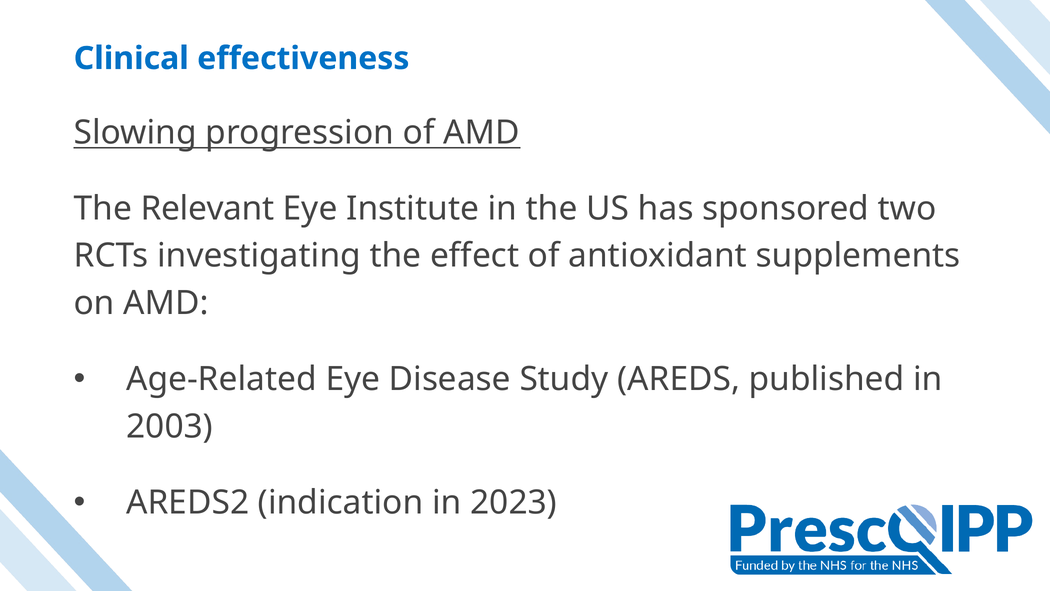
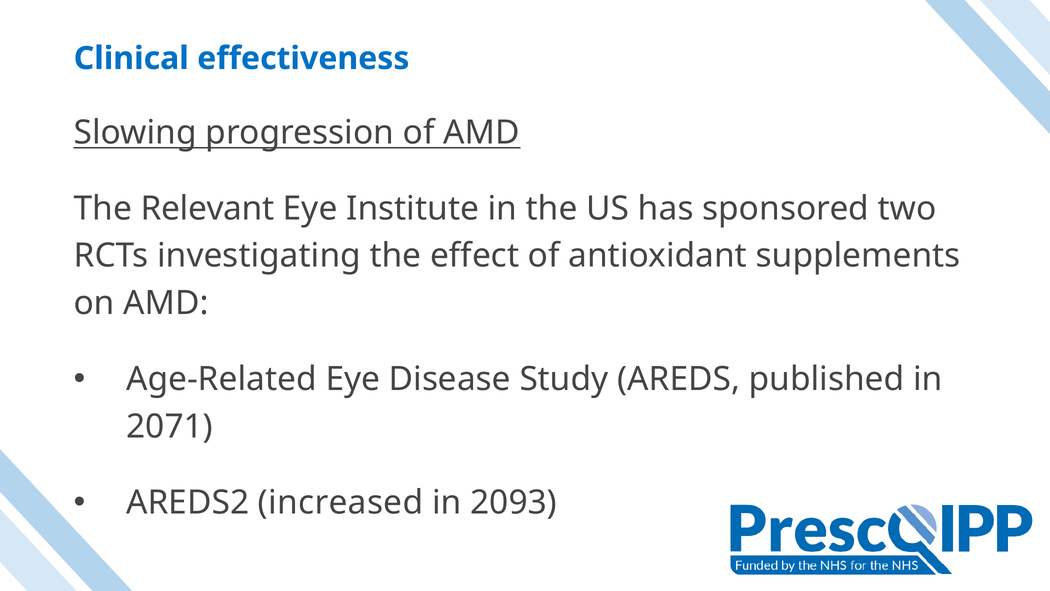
2003: 2003 -> 2071
indication: indication -> increased
2023: 2023 -> 2093
